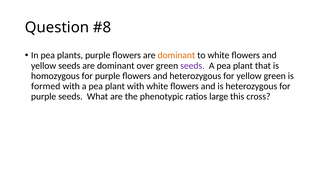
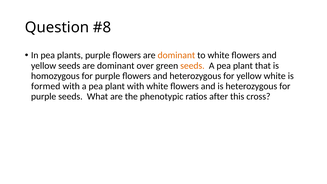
seeds at (192, 66) colour: purple -> orange
yellow green: green -> white
large: large -> after
